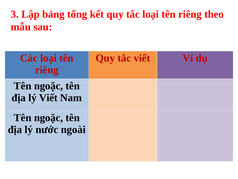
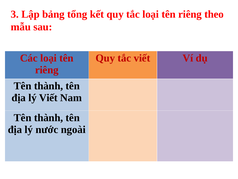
ngoặc at (49, 86): ngoặc -> thành
ngoặc at (49, 117): ngoặc -> thành
